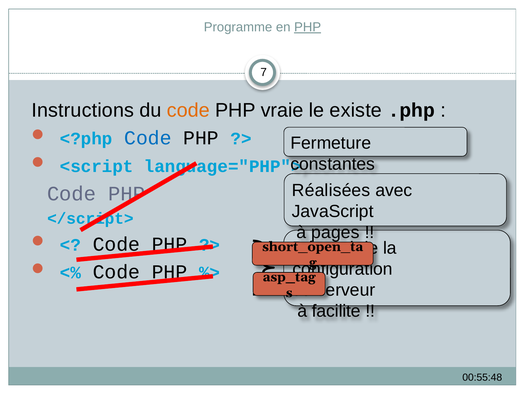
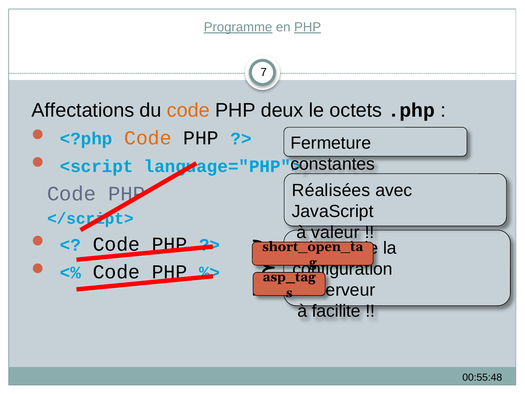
Programme underline: none -> present
Instructions: Instructions -> Affectations
vraie: vraie -> deux
existe: existe -> octets
Code at (148, 138) colour: blue -> orange
pages: pages -> valeur
